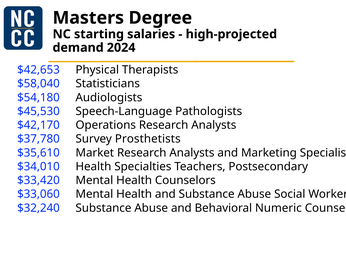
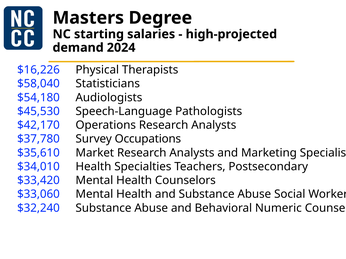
$42,653: $42,653 -> $16,226
Prosthetists: Prosthetists -> Occupations
